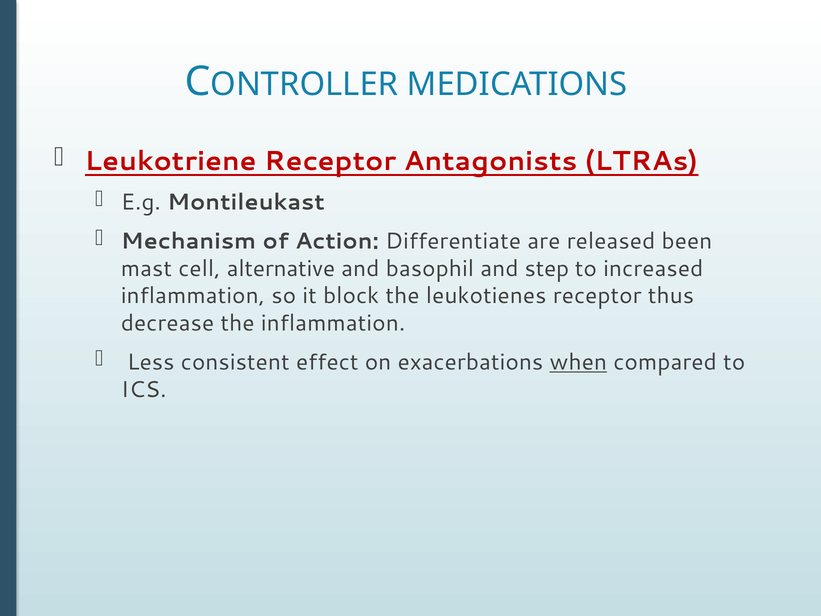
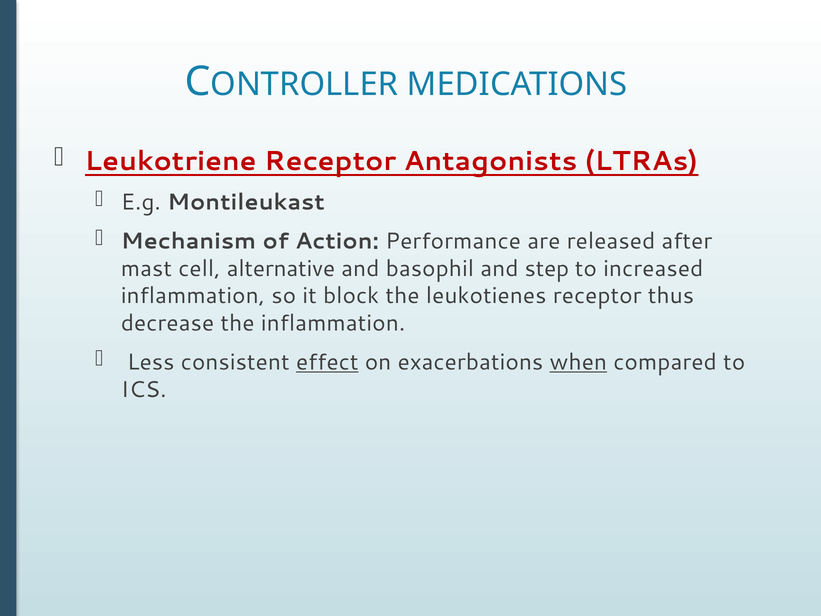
Differentiate: Differentiate -> Performance
been: been -> after
effect underline: none -> present
